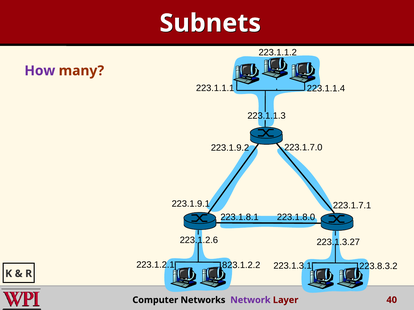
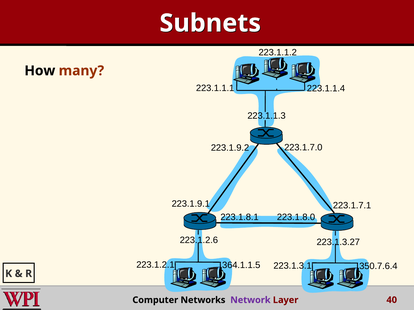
How colour: purple -> black
823.1.2.2: 823.1.2.2 -> 364.1.1.5
223.8.3.2: 223.8.3.2 -> 350.7.6.4
